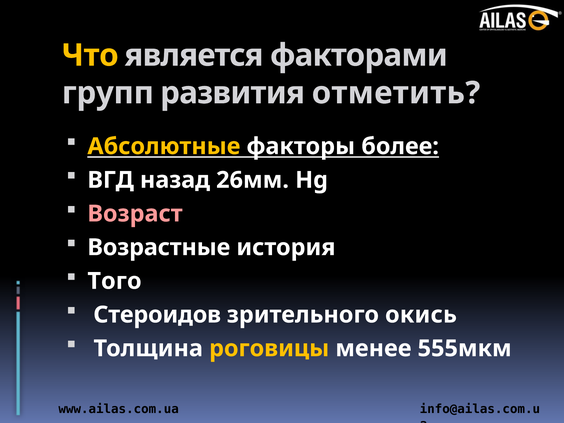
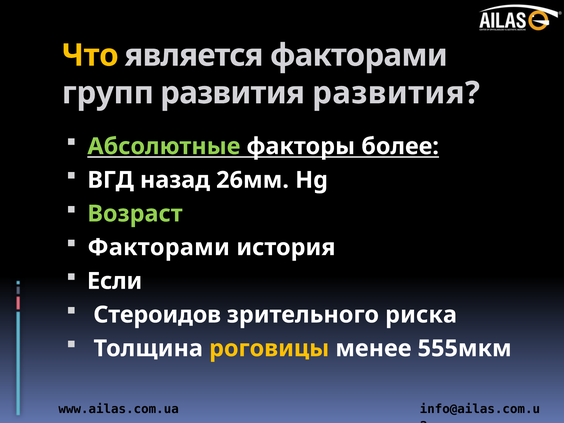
развития отметить: отметить -> развития
Абсолютные colour: yellow -> light green
Возраст colour: pink -> light green
Возрастные at (159, 247): Возрастные -> Факторами
Того: Того -> Если
окись: окись -> риска
